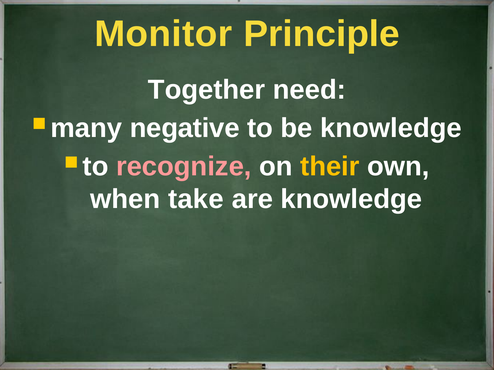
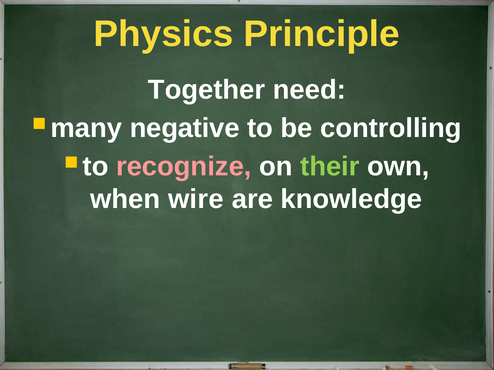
Monitor: Monitor -> Physics
be knowledge: knowledge -> controlling
their colour: yellow -> light green
take: take -> wire
